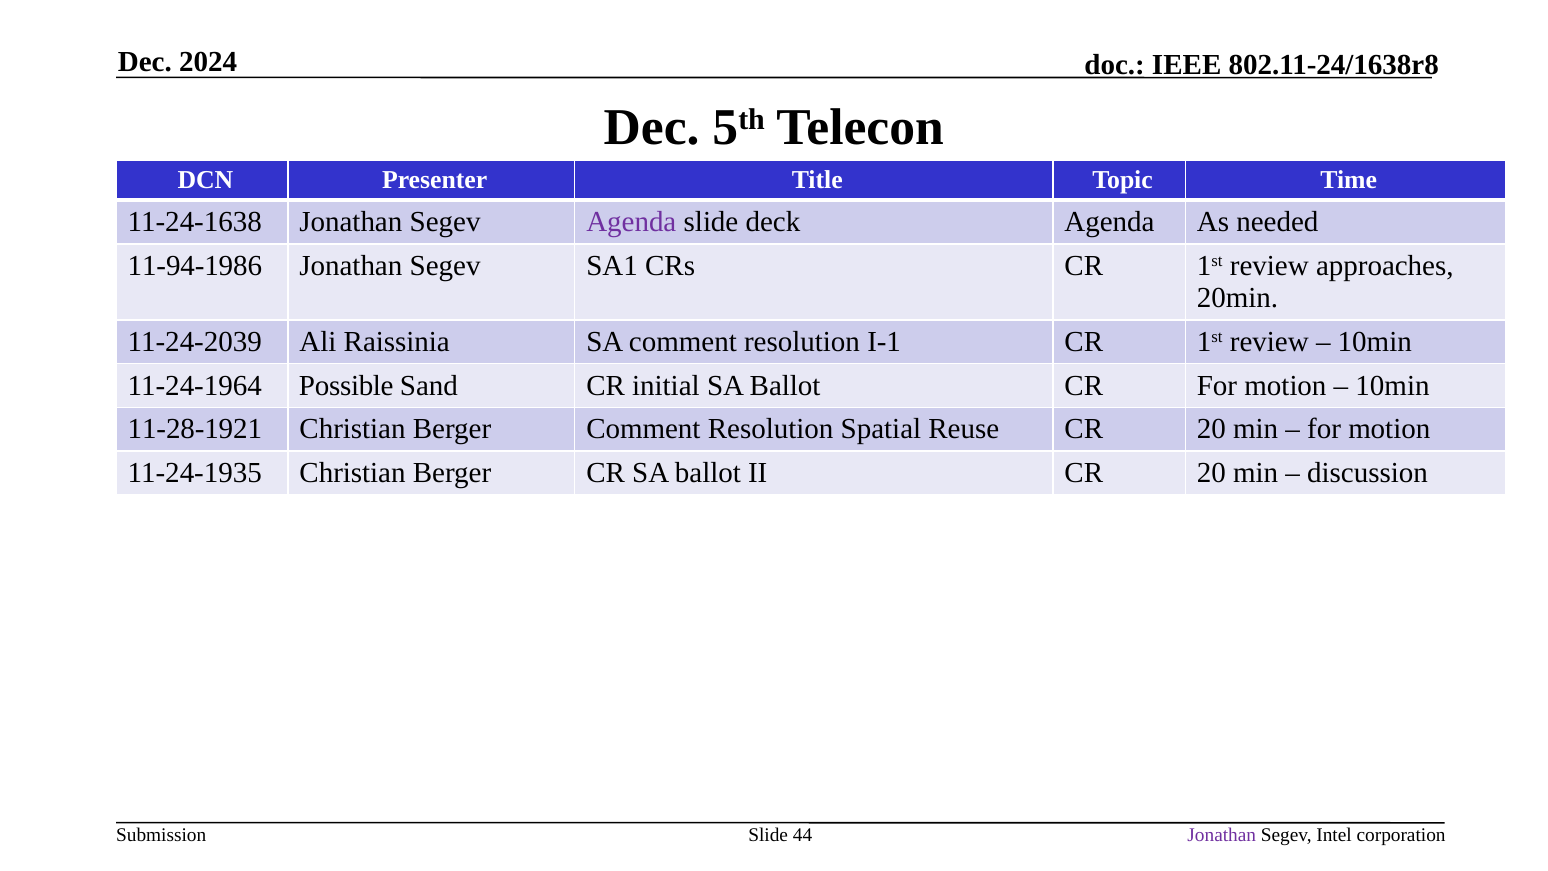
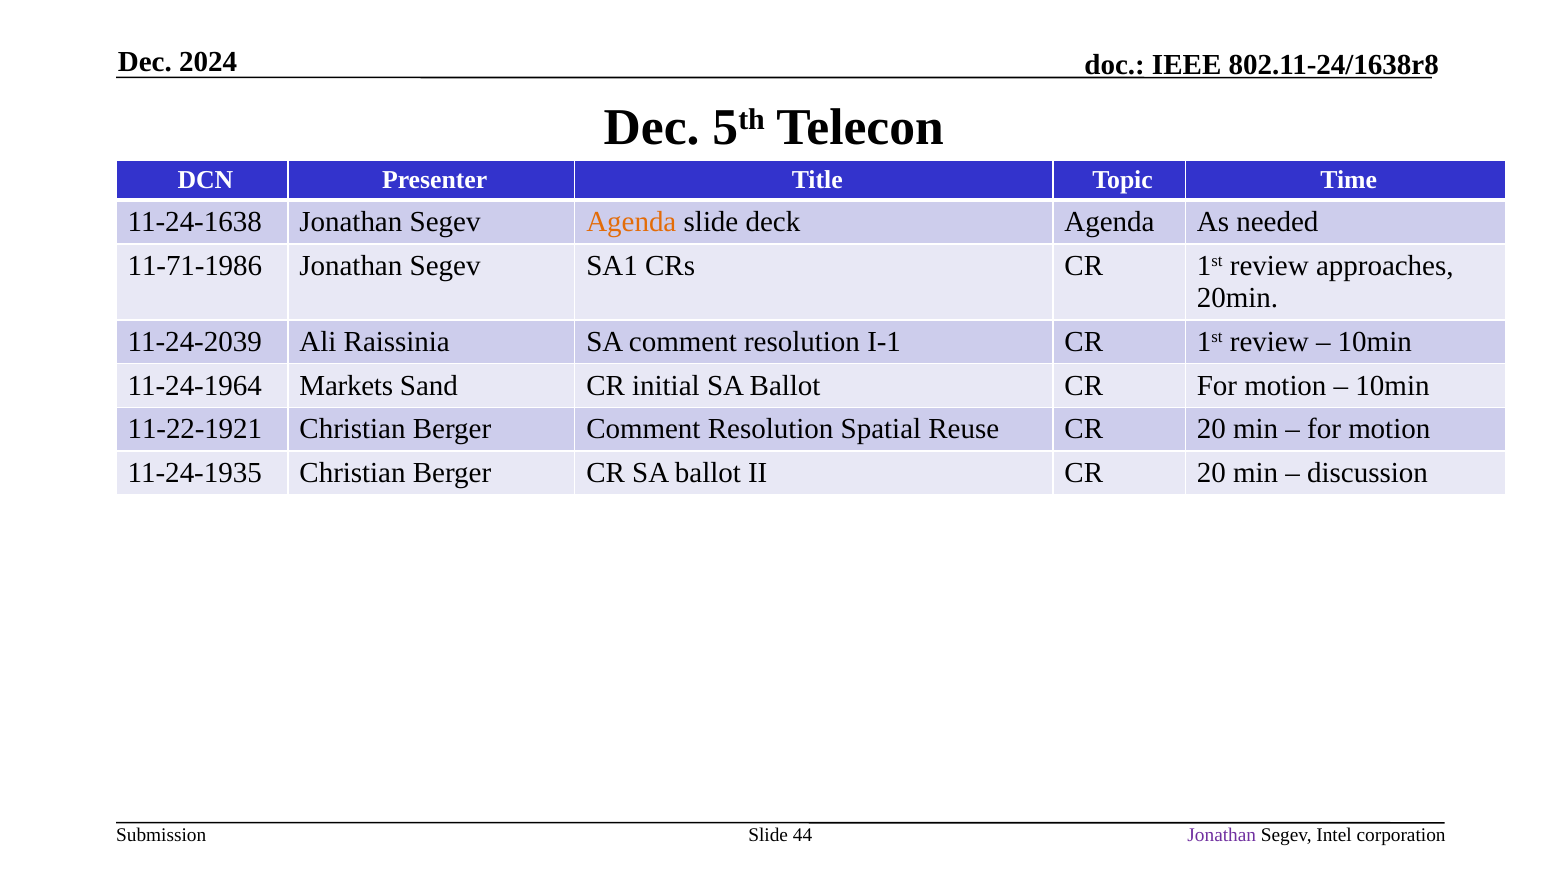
Agenda at (631, 222) colour: purple -> orange
11-94-1986: 11-94-1986 -> 11-71-1986
Possible: Possible -> Markets
11-28-1921: 11-28-1921 -> 11-22-1921
